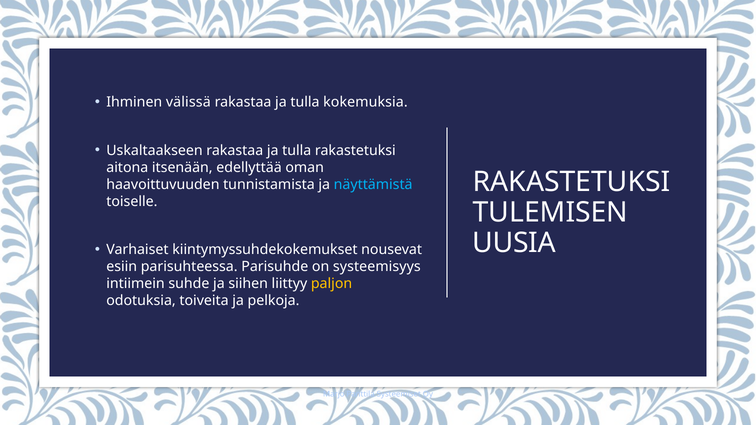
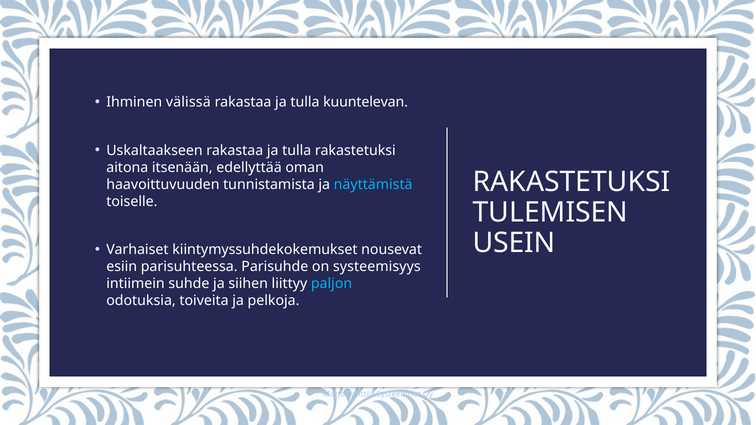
kokemuksia: kokemuksia -> kuuntelevan
UUSIA: UUSIA -> USEIN
paljon colour: yellow -> light blue
